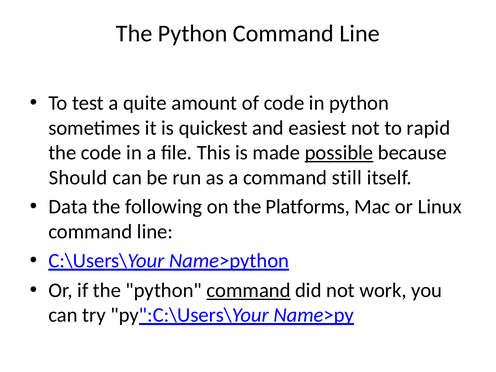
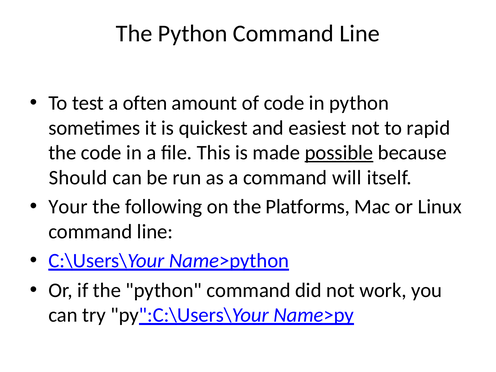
quite: quite -> often
still: still -> will
Data: Data -> Your
command at (249, 290) underline: present -> none
